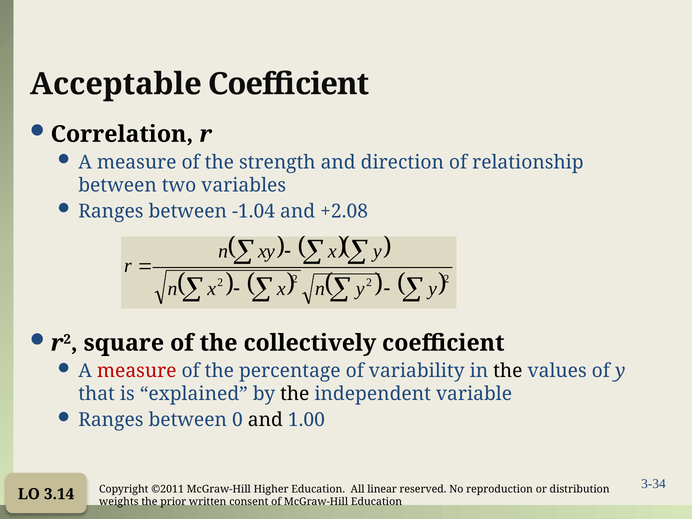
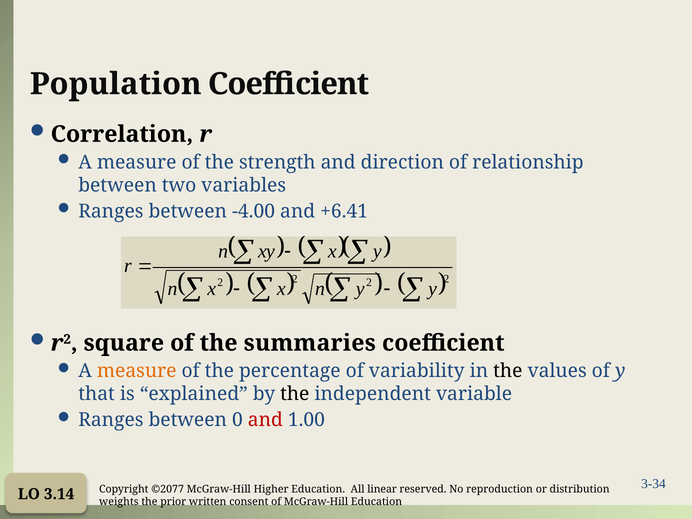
Acceptable: Acceptable -> Population
-1.04: -1.04 -> -4.00
+2.08: +2.08 -> +6.41
collectively: collectively -> summaries
measure at (137, 371) colour: red -> orange
and at (265, 420) colour: black -> red
©2011: ©2011 -> ©2077
